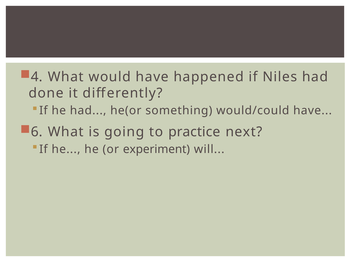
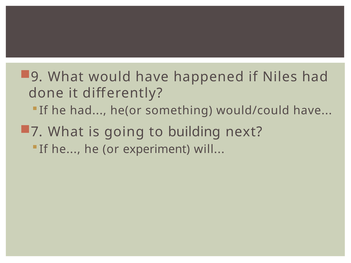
4: 4 -> 9
6: 6 -> 7
practice: practice -> building
